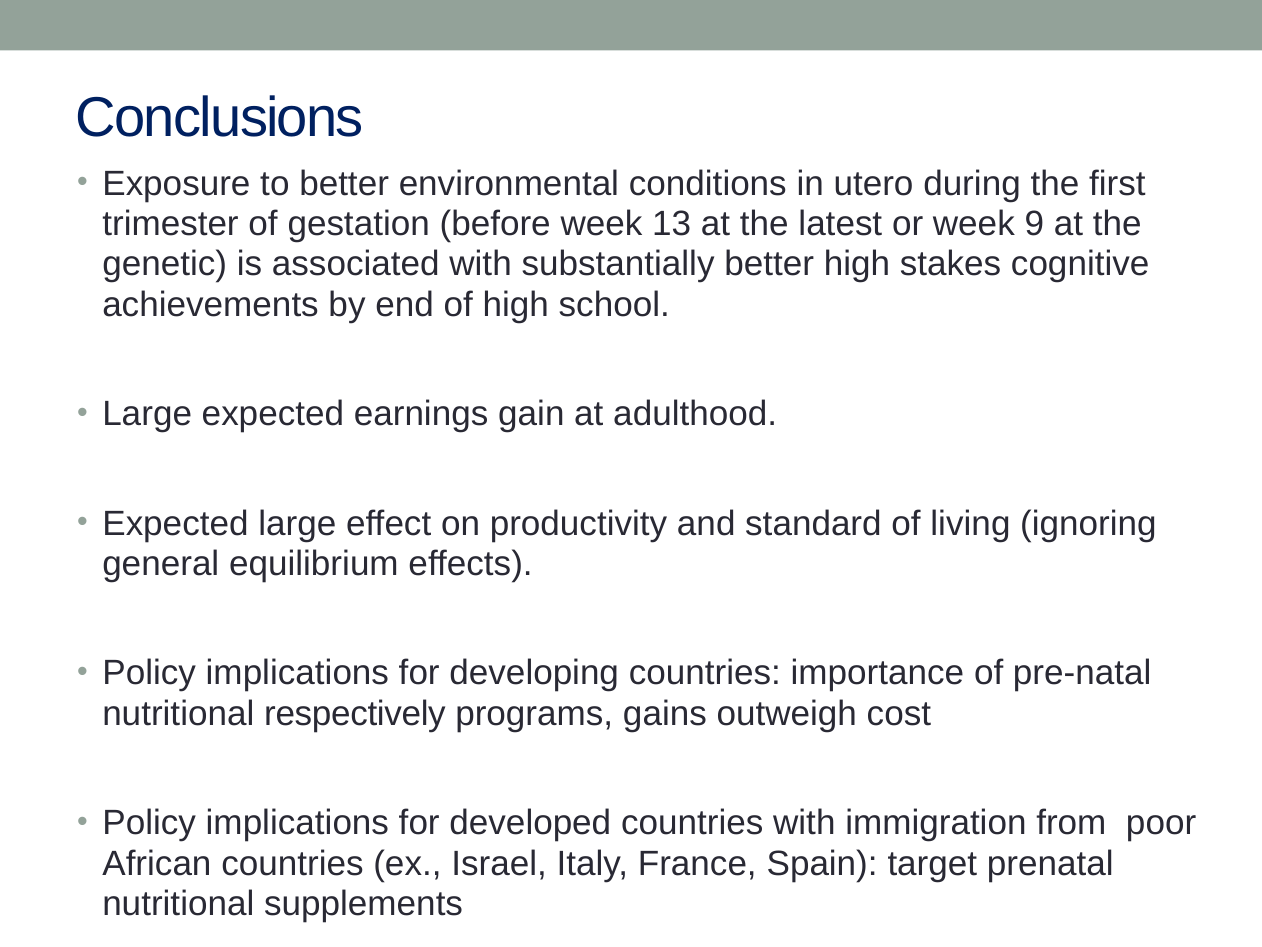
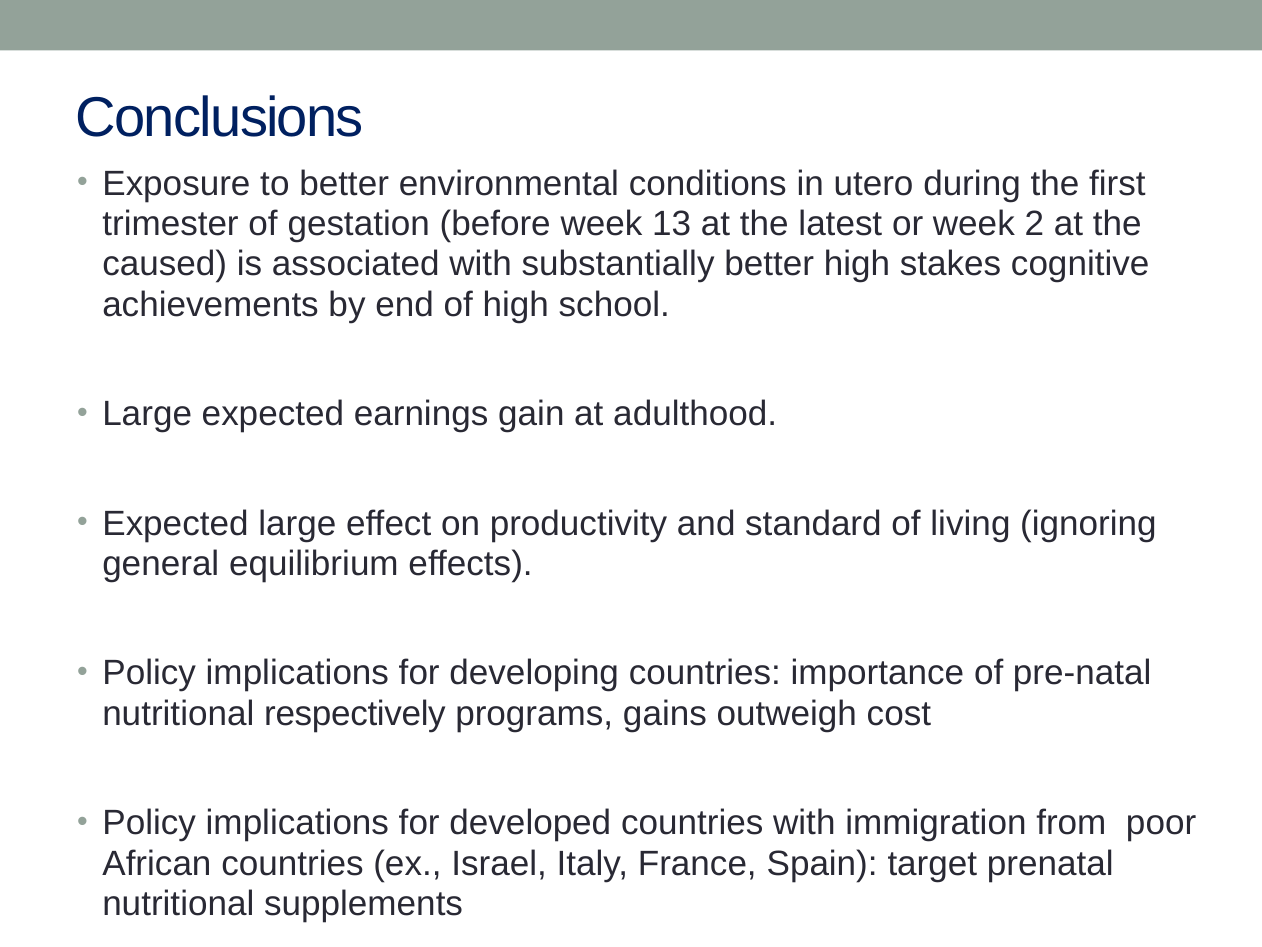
9: 9 -> 2
genetic: genetic -> caused
